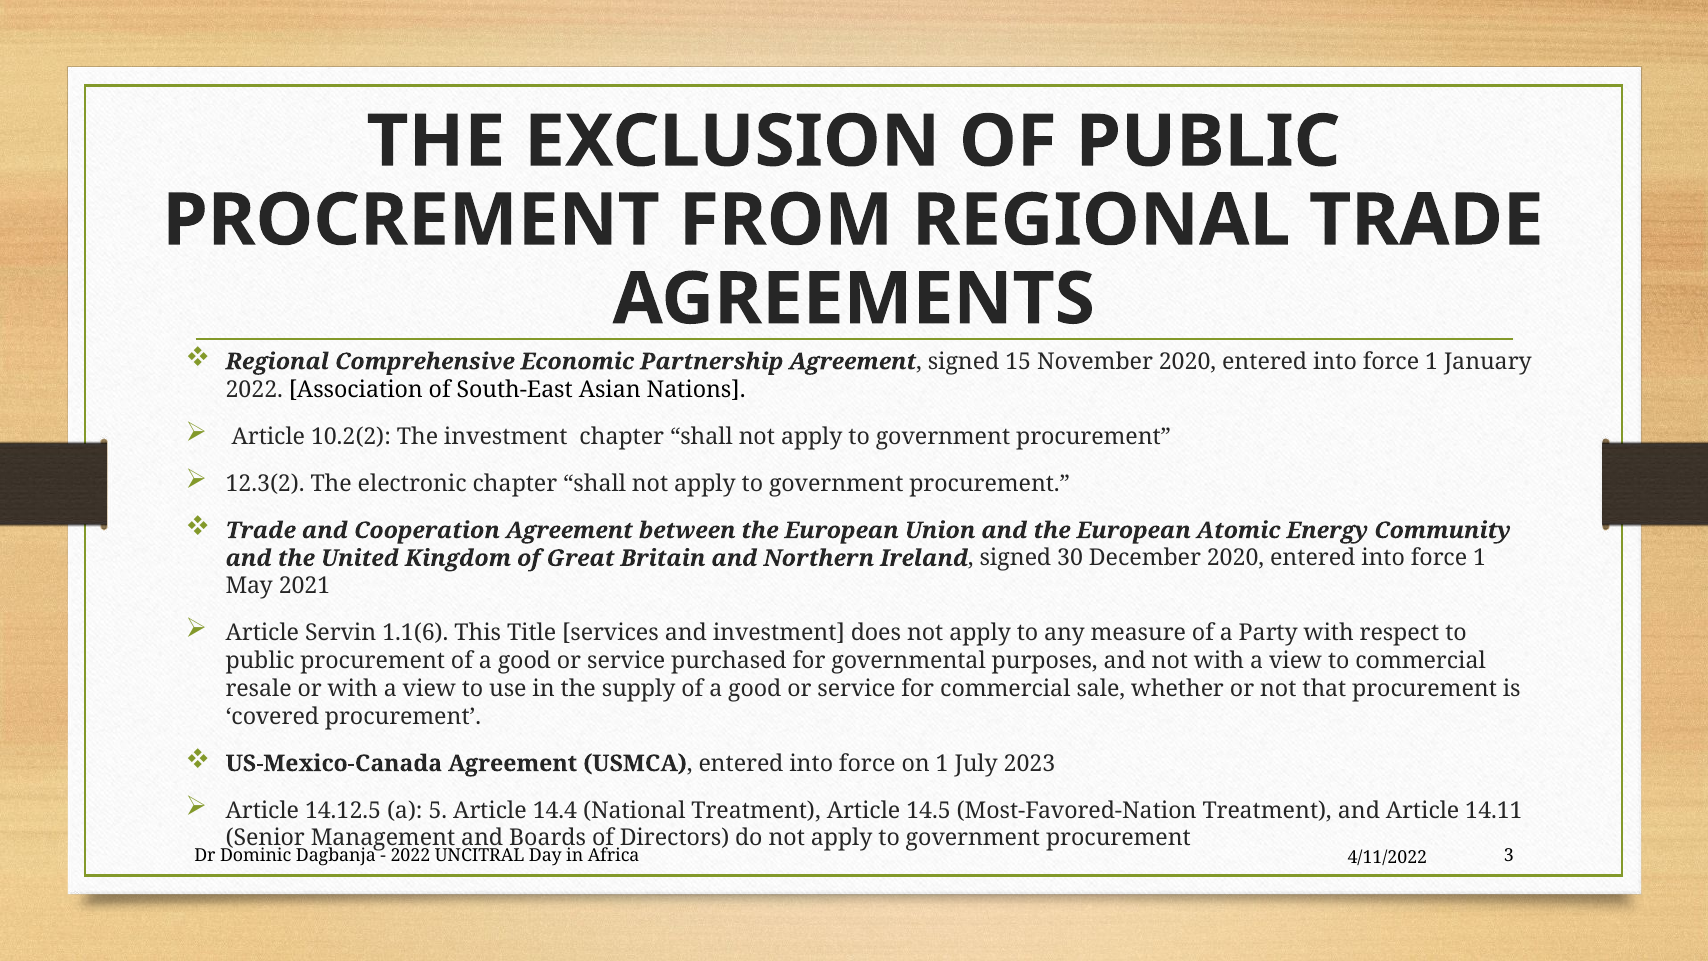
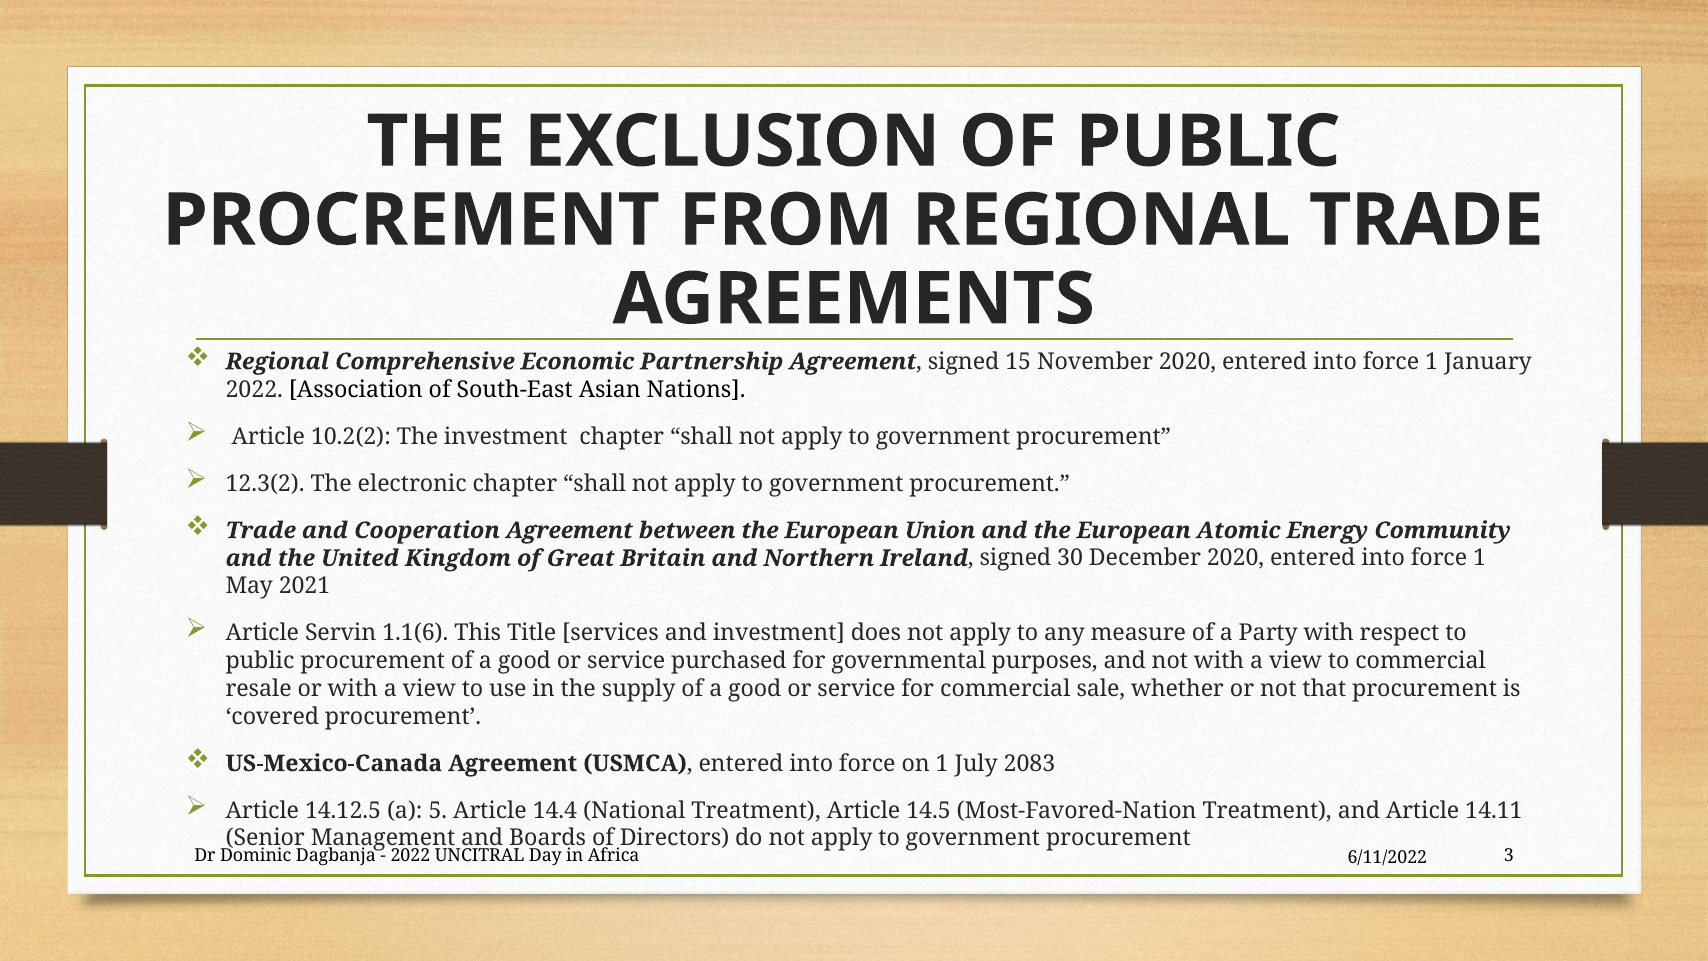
2023: 2023 -> 2083
4/11/2022: 4/11/2022 -> 6/11/2022
